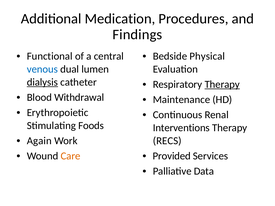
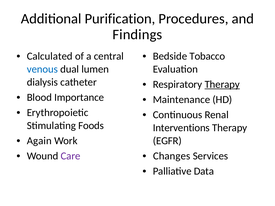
Medication: Medication -> Purification
Functional: Functional -> Calculated
Physical: Physical -> Tobacco
dialysis underline: present -> none
Withdrawal: Withdrawal -> Importance
RECS: RECS -> EGFR
Care colour: orange -> purple
Provided: Provided -> Changes
